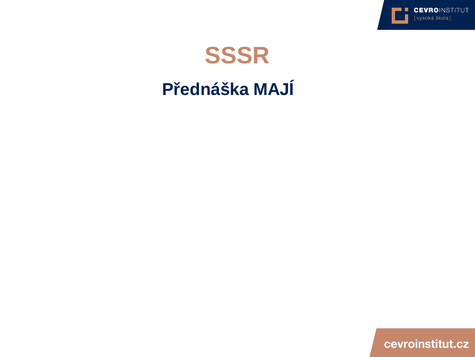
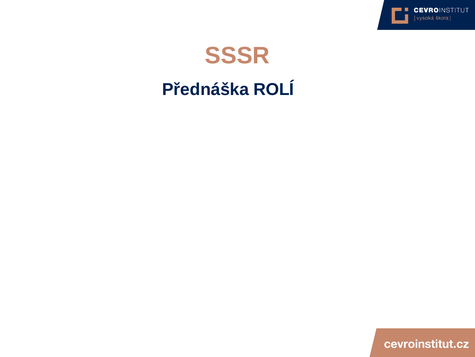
MAJÍ: MAJÍ -> ROLÍ
